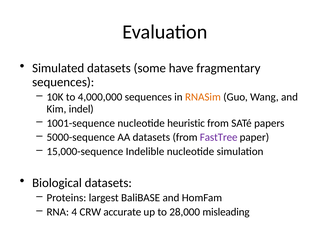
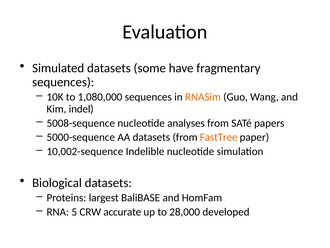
4,000,000: 4,000,000 -> 1,080,000
1001-sequence: 1001-sequence -> 5008-sequence
heuristic: heuristic -> analyses
FastTree colour: purple -> orange
15,000-sequence: 15,000-sequence -> 10,002-sequence
4: 4 -> 5
misleading: misleading -> developed
